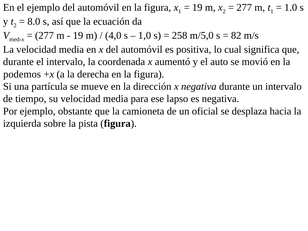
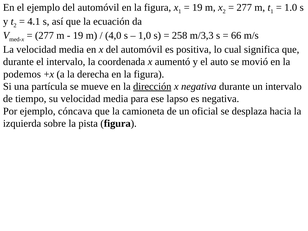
8.0: 8.0 -> 4.1
m/5,0: m/5,0 -> m/3,3
82: 82 -> 66
dirección underline: none -> present
obstante: obstante -> cóncava
